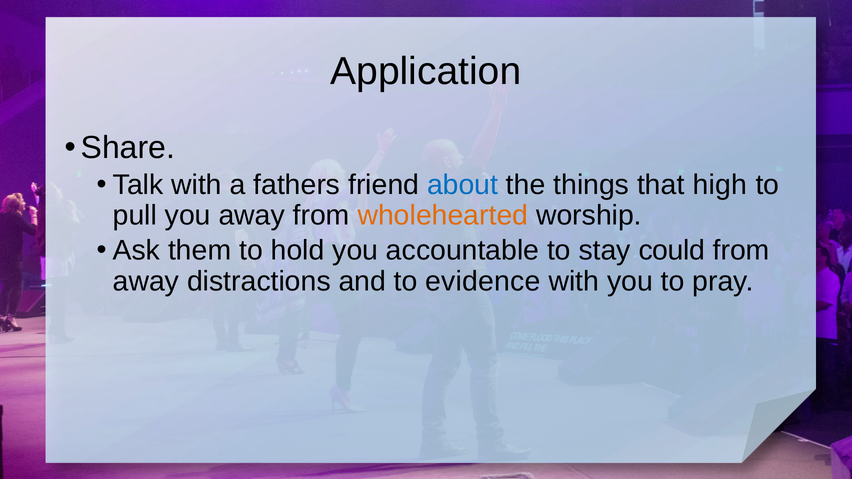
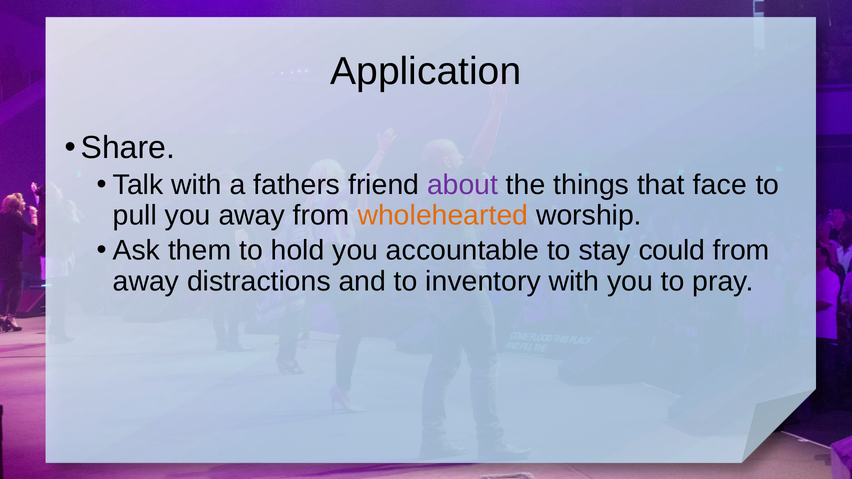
about colour: blue -> purple
high: high -> face
evidence: evidence -> inventory
